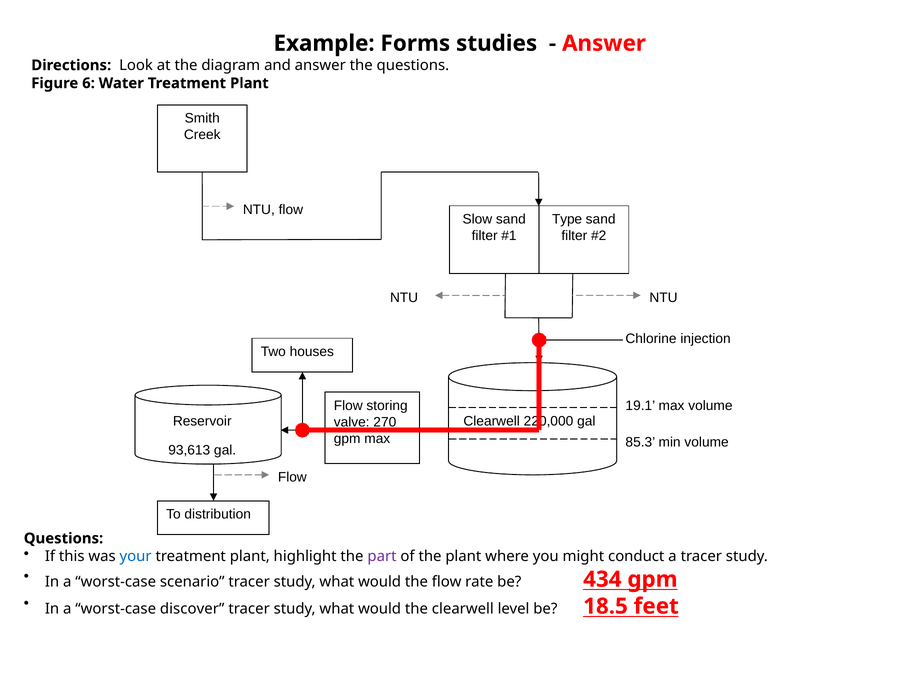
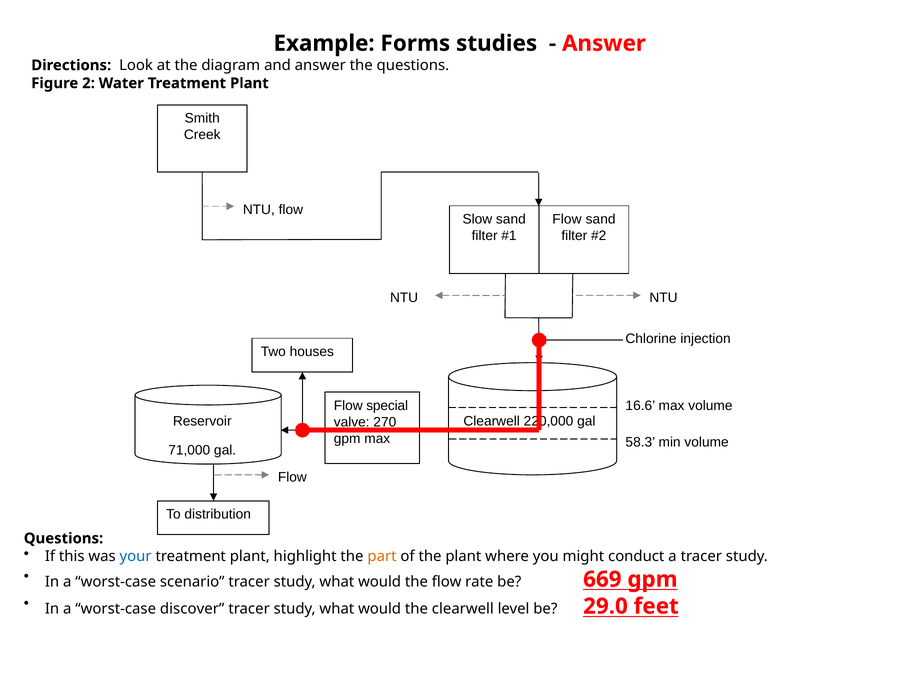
6: 6 -> 2
Type at (567, 219): Type -> Flow
storing: storing -> special
19.1: 19.1 -> 16.6
85.3: 85.3 -> 58.3
93,613: 93,613 -> 71,000
part colour: purple -> orange
434: 434 -> 669
18.5: 18.5 -> 29.0
